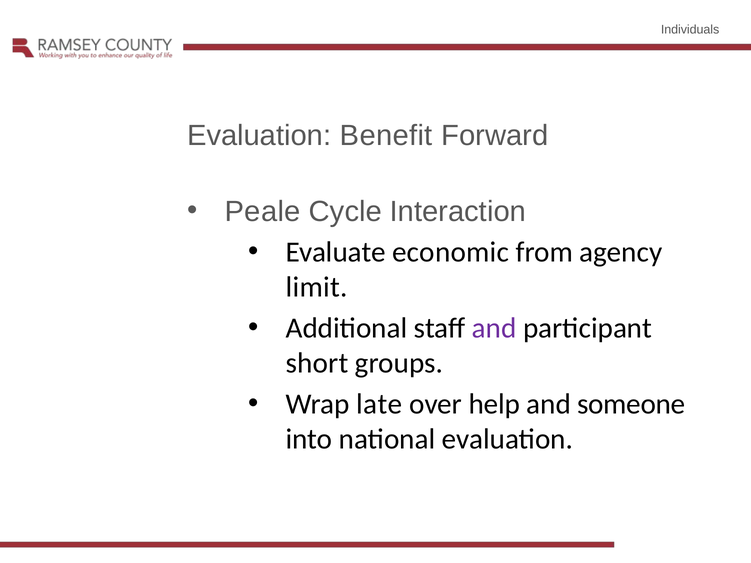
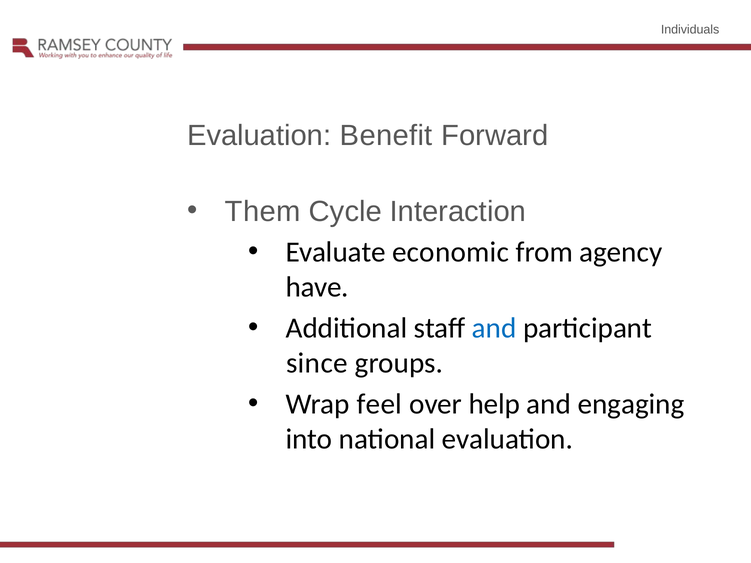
Peale: Peale -> Them
limit: limit -> have
and at (494, 328) colour: purple -> blue
short: short -> since
late: late -> feel
someone: someone -> engaging
